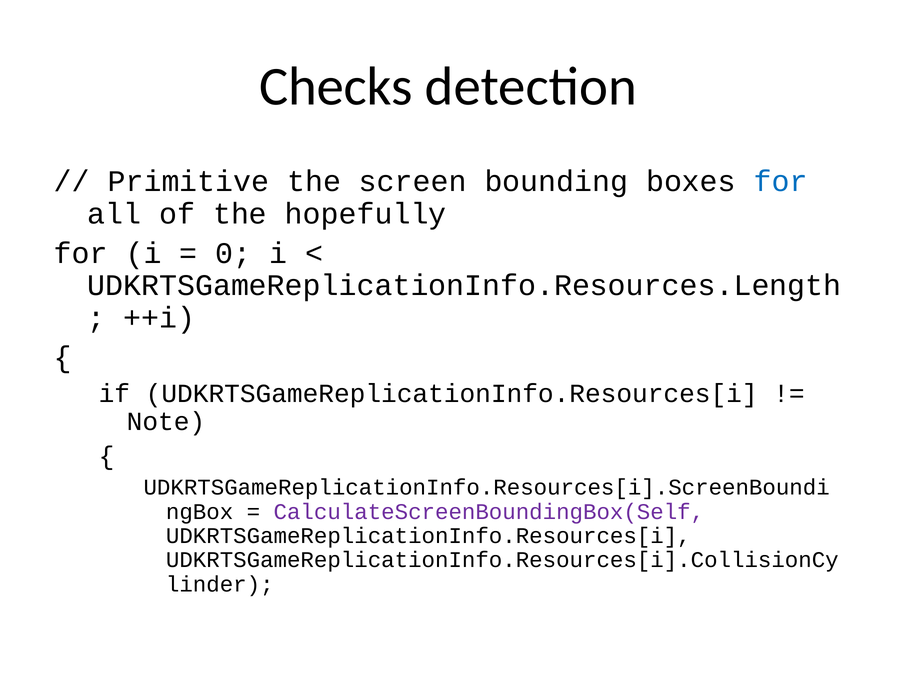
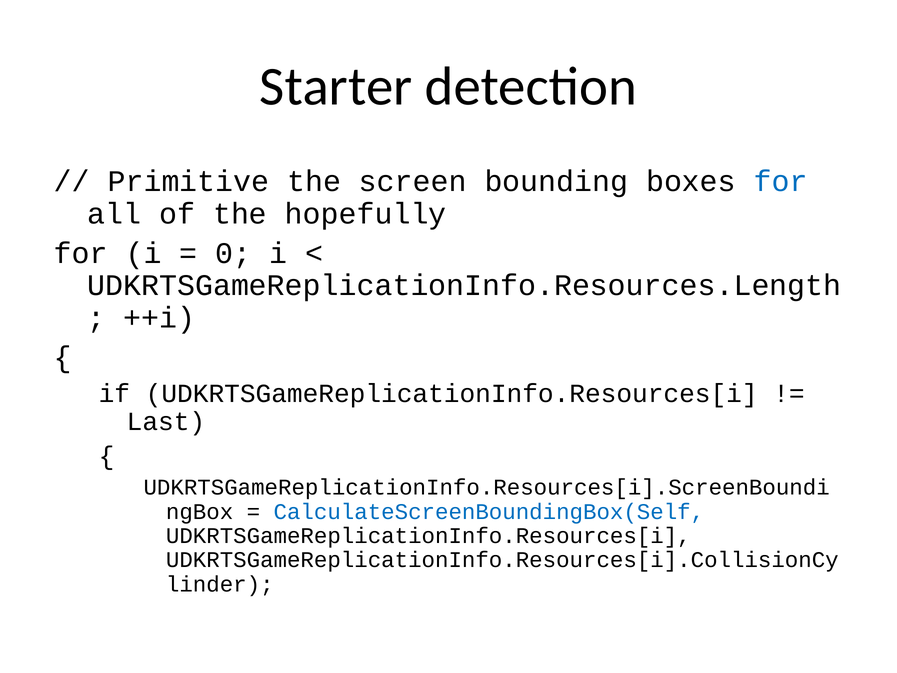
Checks: Checks -> Starter
Note: Note -> Last
CalculateScreenBoundingBox(Self colour: purple -> blue
